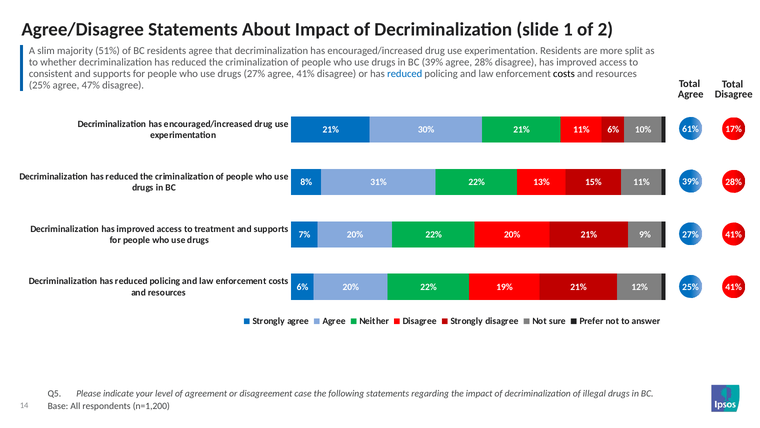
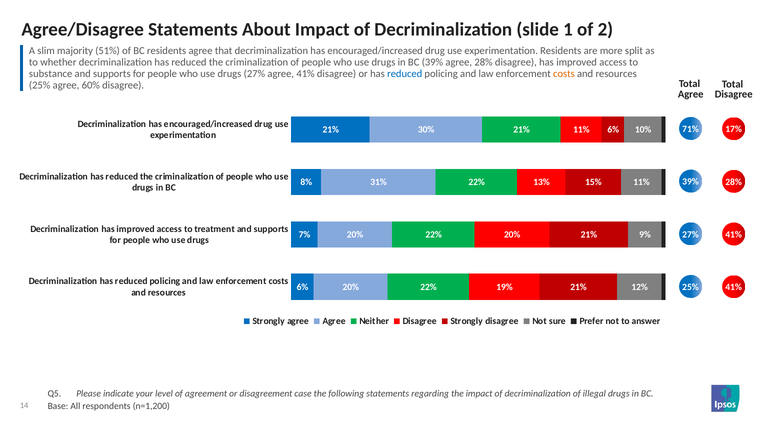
consistent: consistent -> substance
costs at (564, 74) colour: black -> orange
47%: 47% -> 60%
61%: 61% -> 71%
